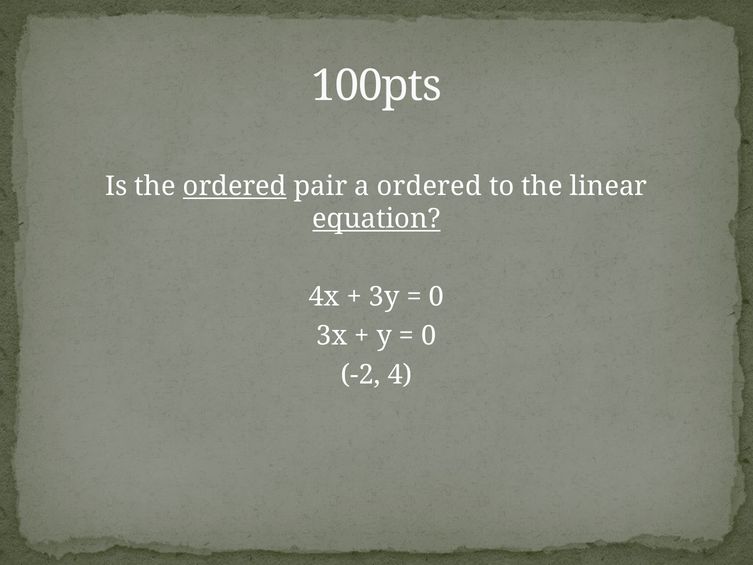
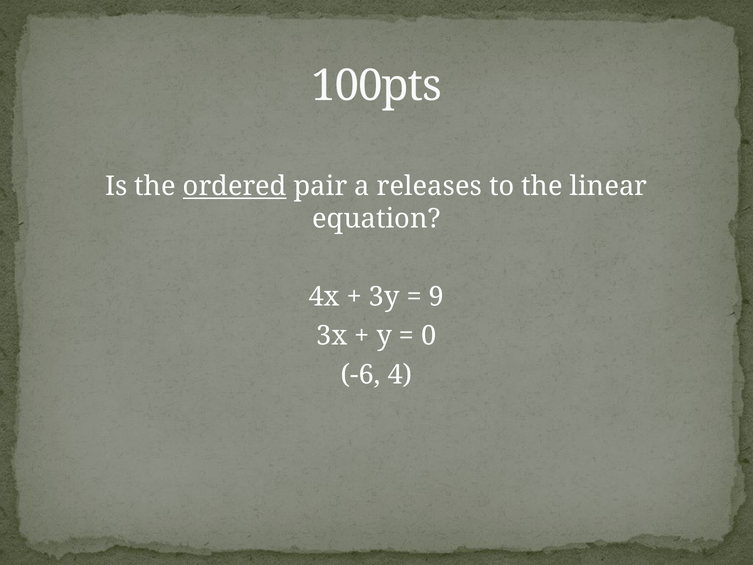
a ordered: ordered -> releases
equation underline: present -> none
0 at (436, 297): 0 -> 9
-2: -2 -> -6
